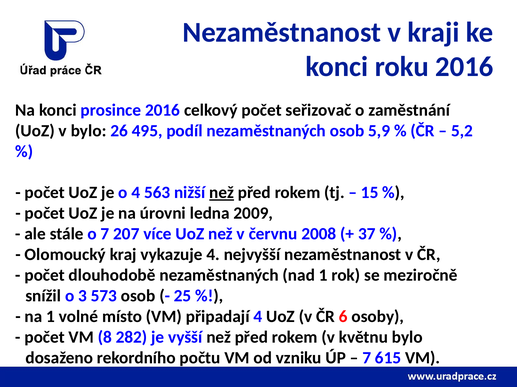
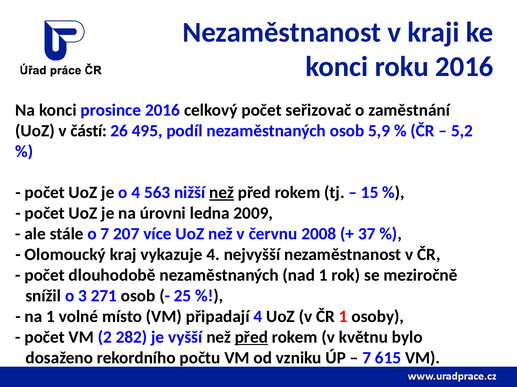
v bylo: bylo -> částí
573: 573 -> 271
ČR 6: 6 -> 1
8: 8 -> 2
před at (251, 338) underline: none -> present
